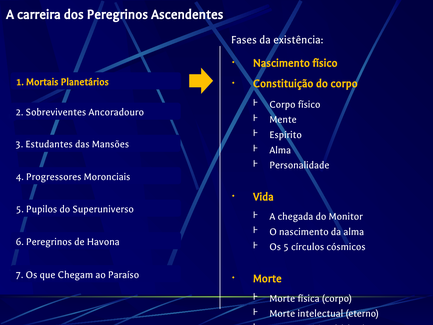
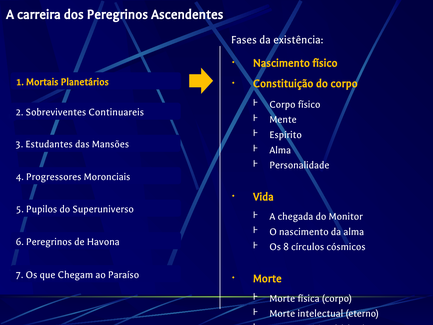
Ancoradouro: Ancoradouro -> Continuareis
Os 5: 5 -> 8
